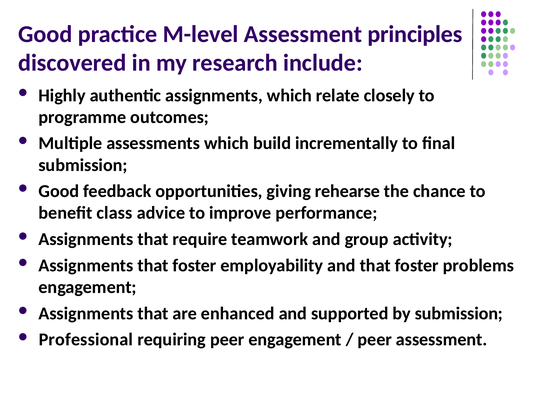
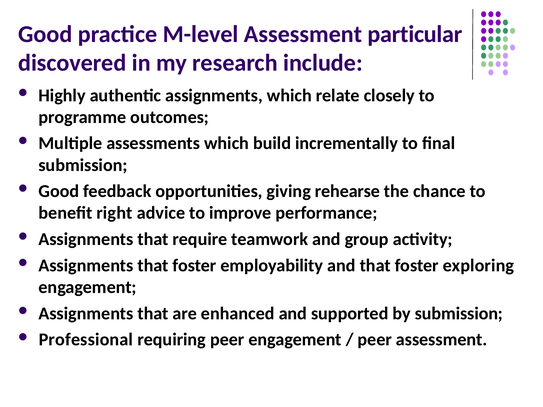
principles: principles -> particular
class: class -> right
problems: problems -> exploring
